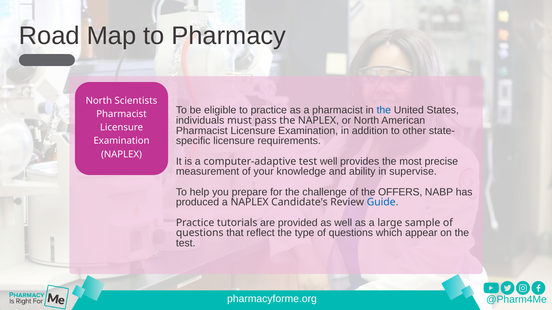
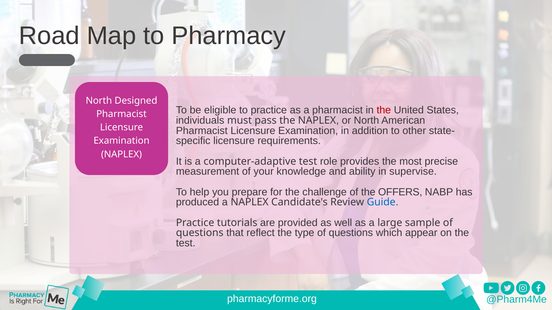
Scientists: Scientists -> Designed
the at (384, 110) colour: blue -> red
test well: well -> role
